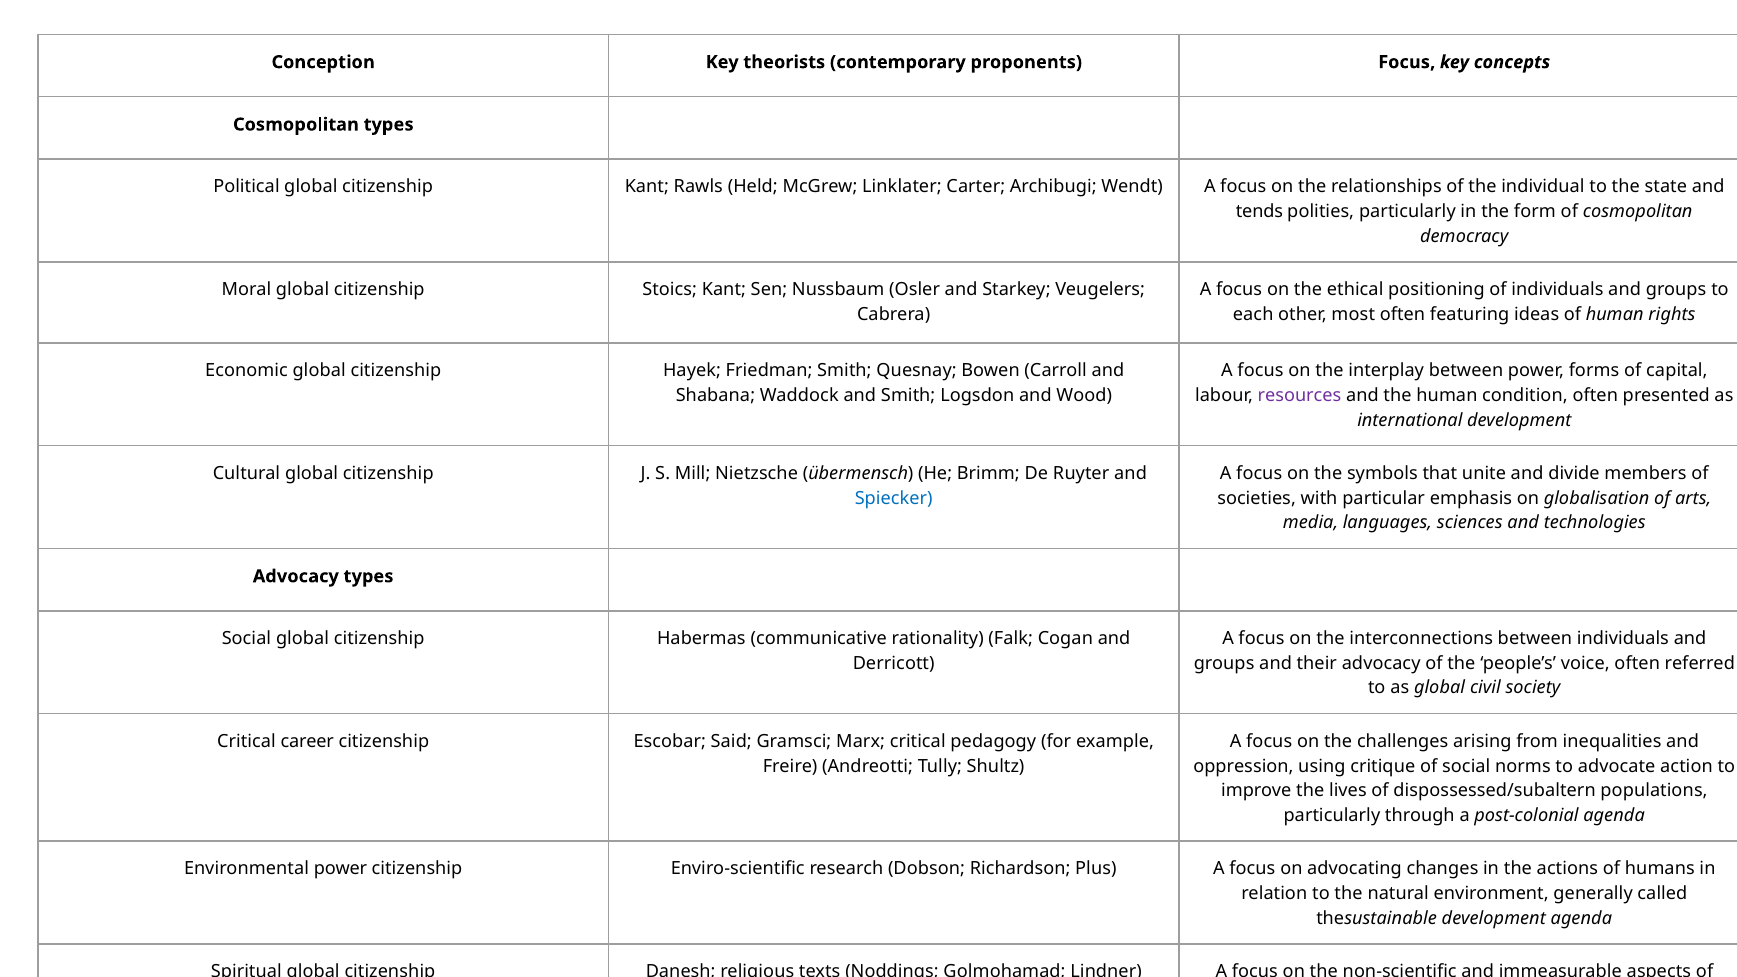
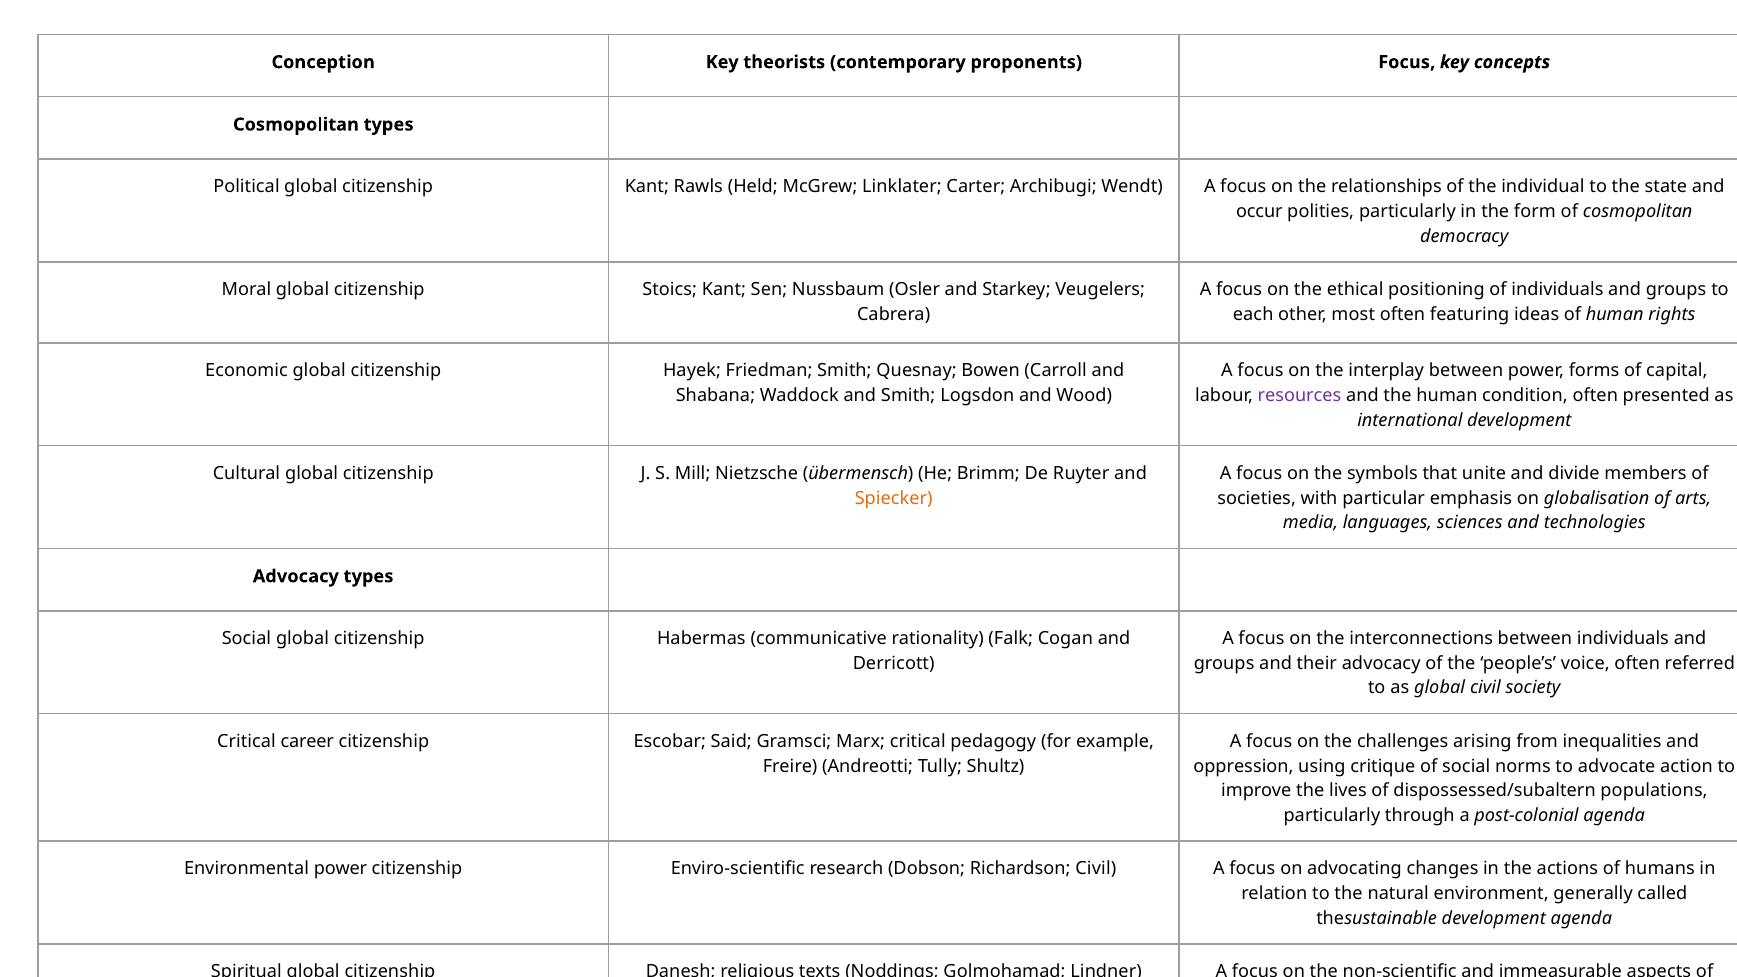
tends: tends -> occur
Spiecker colour: blue -> orange
Richardson Plus: Plus -> Civil
